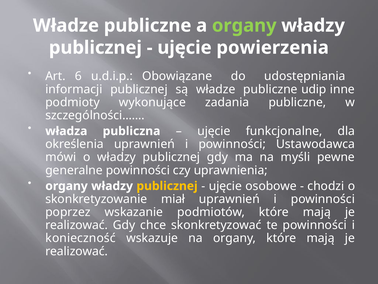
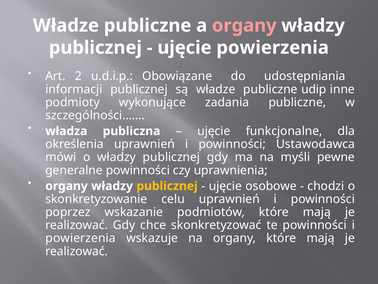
organy at (244, 26) colour: light green -> pink
6: 6 -> 2
miał: miał -> celu
konieczność at (81, 238): konieczność -> powierzenia
